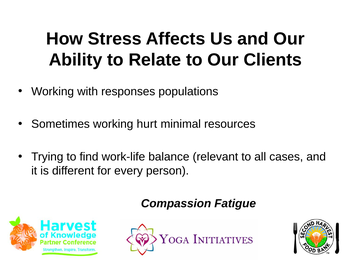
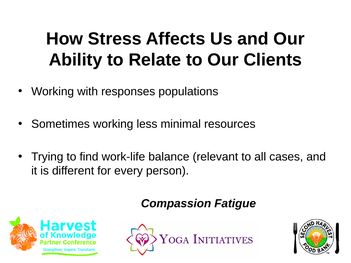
hurt: hurt -> less
